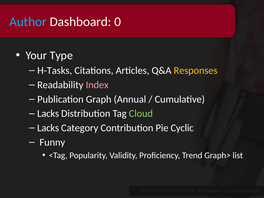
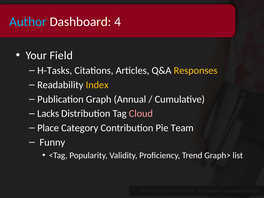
0: 0 -> 4
Type: Type -> Field
Index colour: pink -> yellow
Cloud colour: light green -> pink
Lacks at (48, 128): Lacks -> Place
Cyclic: Cyclic -> Team
